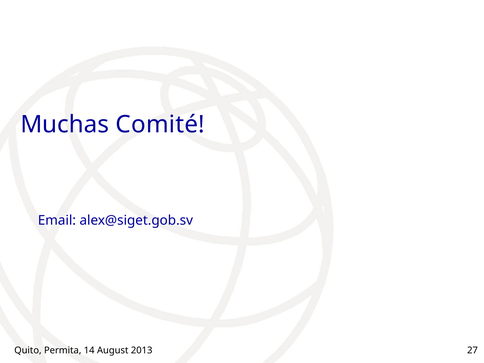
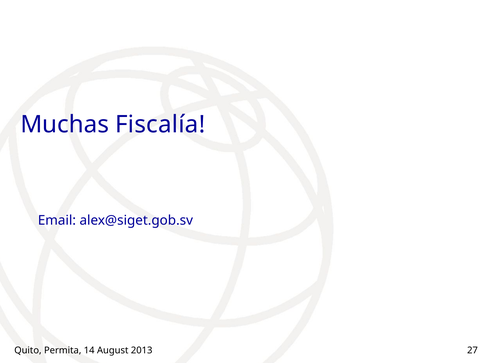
Comité: Comité -> Fiscalía
